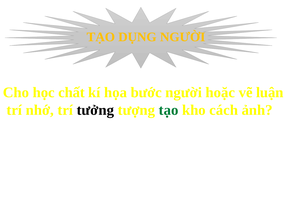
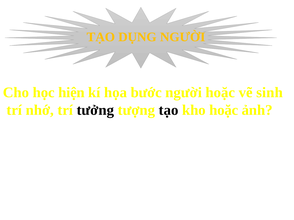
chất: chất -> hiện
luận: luận -> sinh
tạo at (169, 110) colour: green -> black
kho cách: cách -> hoặc
